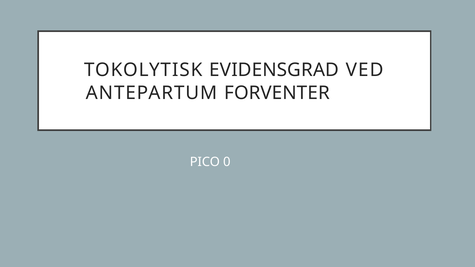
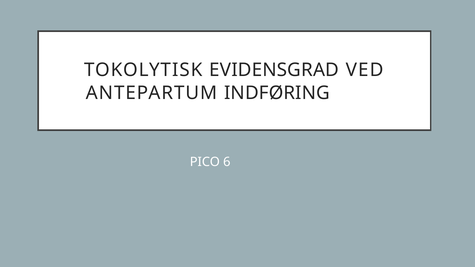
FORVENTER: FORVENTER -> INDFØRING
0: 0 -> 6
